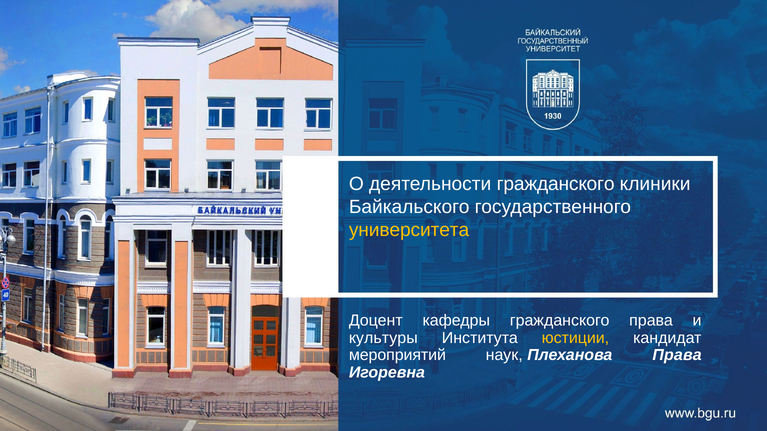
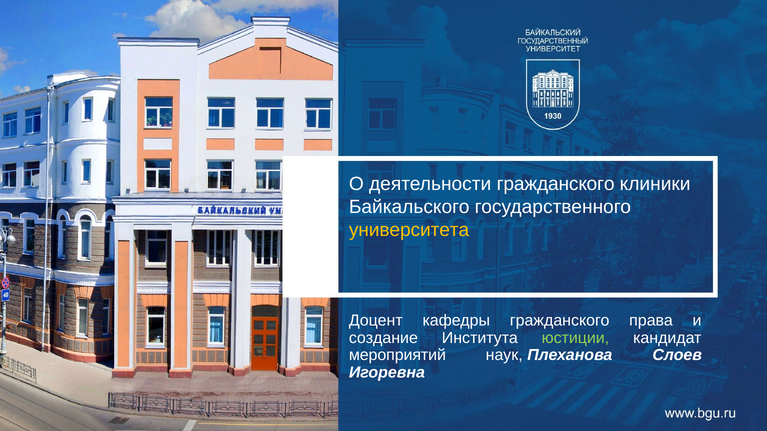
культуры: культуры -> создание
юстиции colour: yellow -> light green
Плеханова Права: Права -> Слоев
